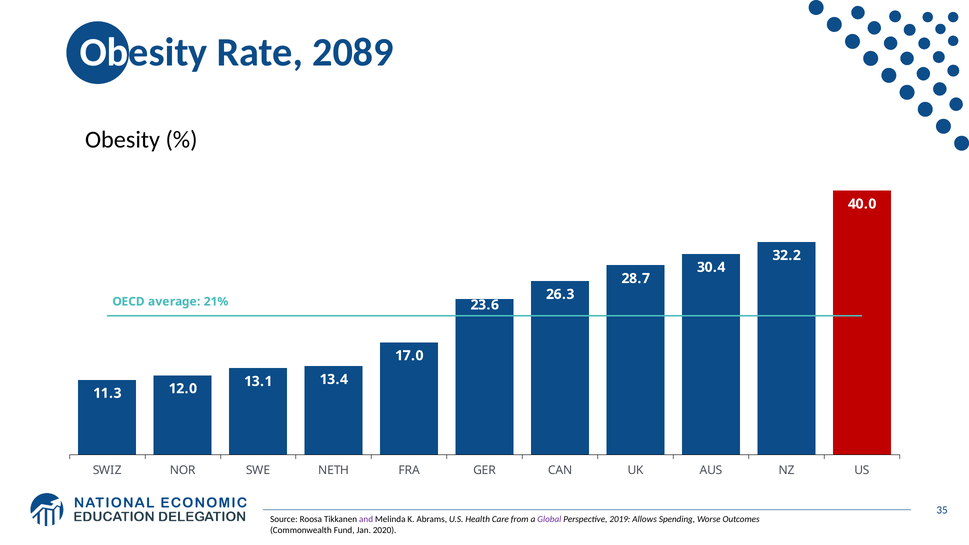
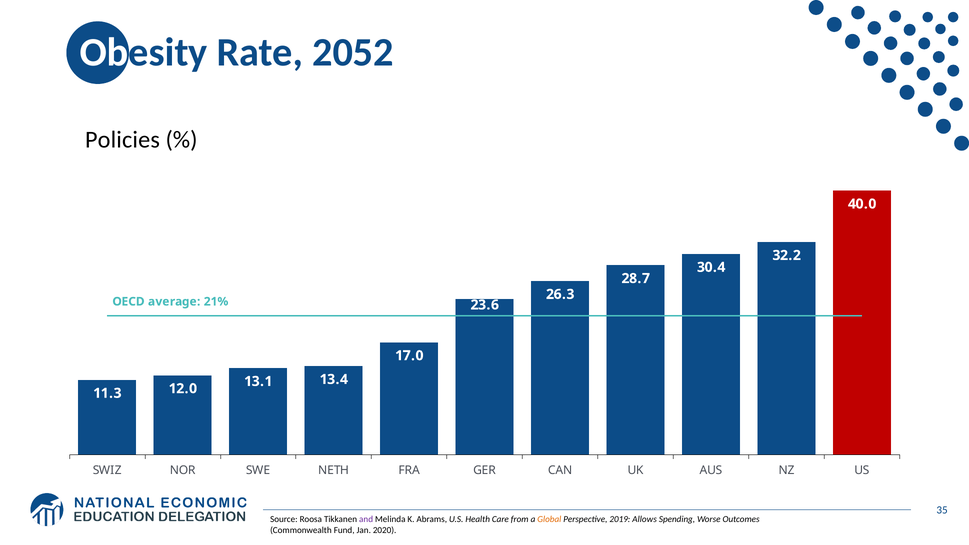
2089: 2089 -> 2052
Obesity at (123, 140): Obesity -> Policies
Global colour: purple -> orange
